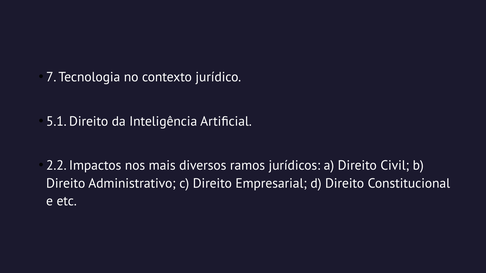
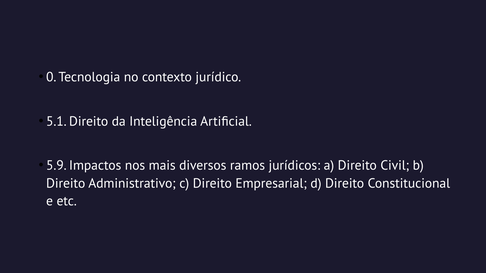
7: 7 -> 0
2.2: 2.2 -> 5.9
